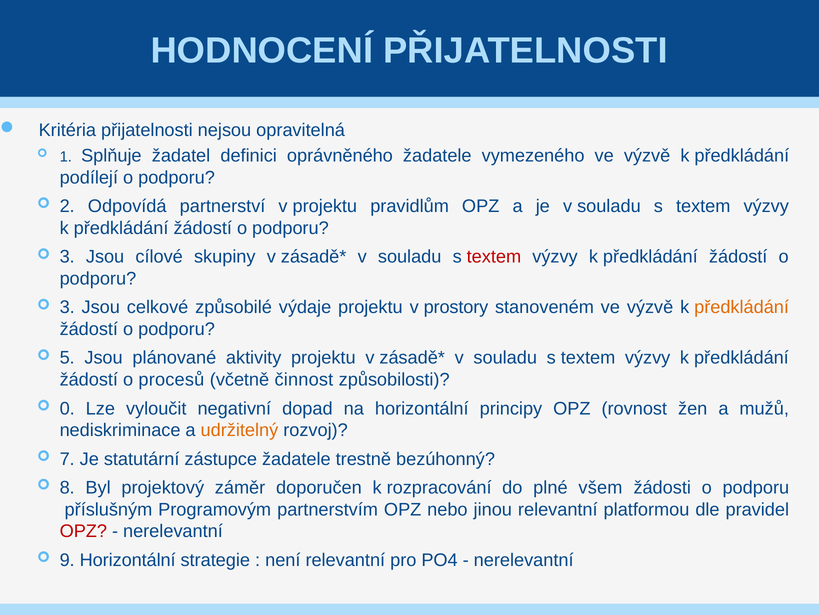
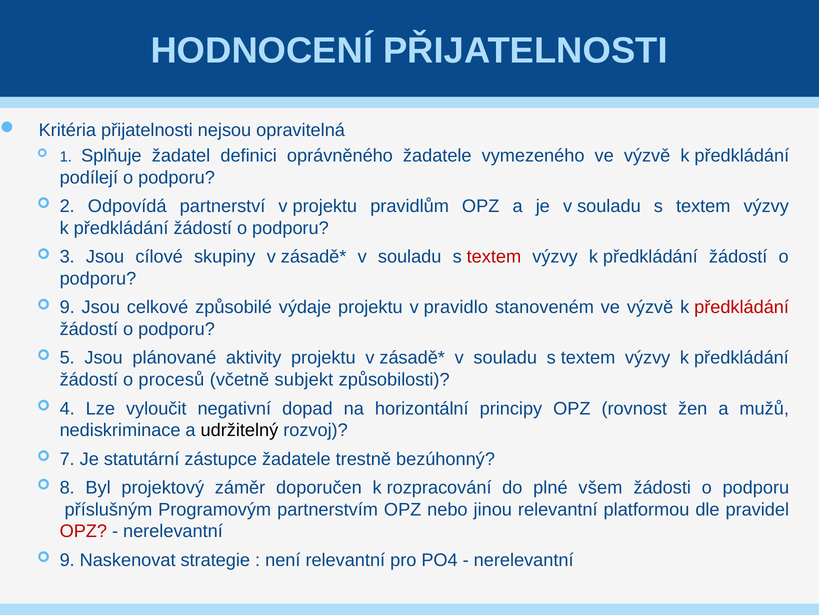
3 at (67, 307): 3 -> 9
prostory: prostory -> pravidlo
předkládání at (742, 307) colour: orange -> red
činnost: činnost -> subjekt
0: 0 -> 4
udržitelný colour: orange -> black
9 Horizontální: Horizontální -> Naskenovat
